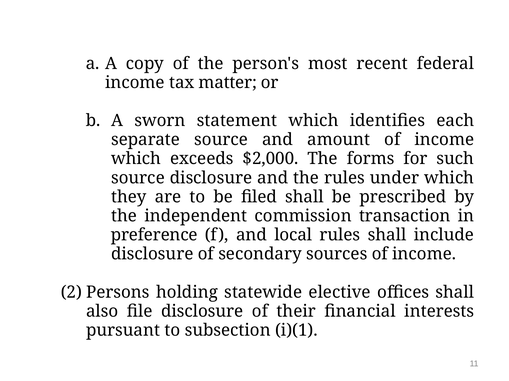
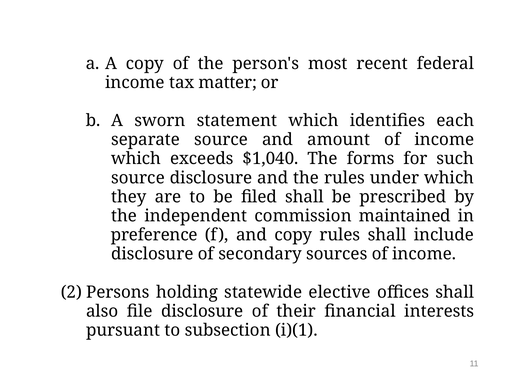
$2,000: $2,000 -> $1,040
transaction: transaction -> maintained
and local: local -> copy
